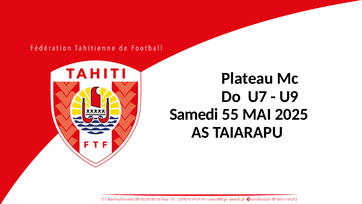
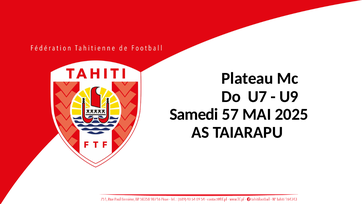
55: 55 -> 57
